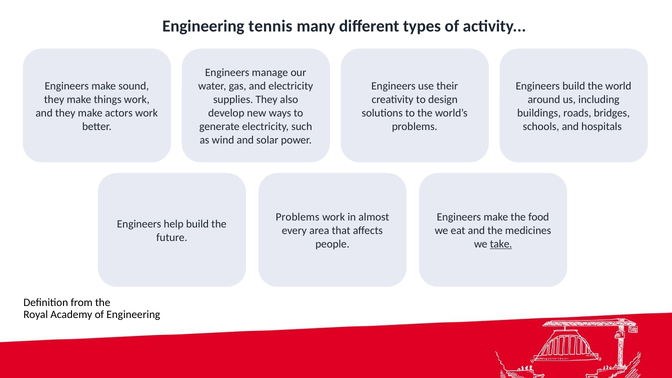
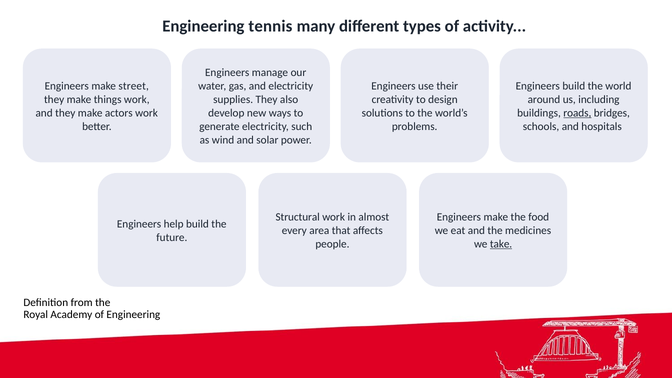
sound: sound -> street
roads underline: none -> present
Problems at (298, 217): Problems -> Structural
